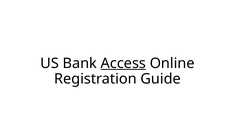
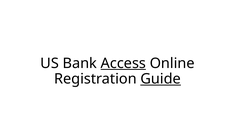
Guide underline: none -> present
